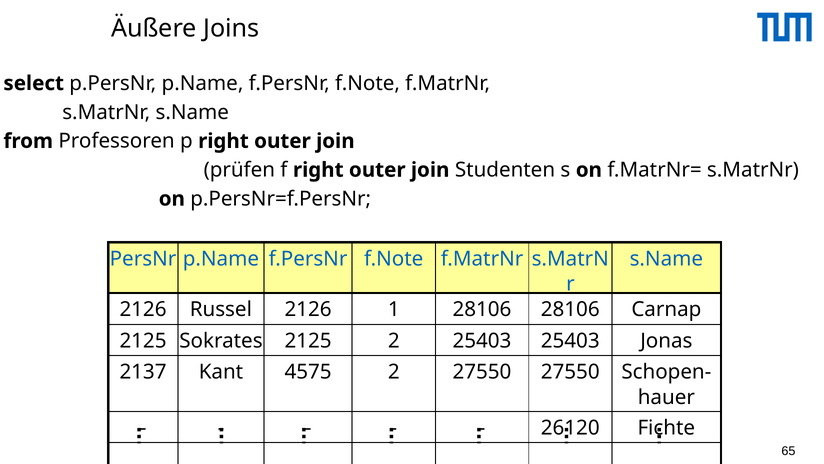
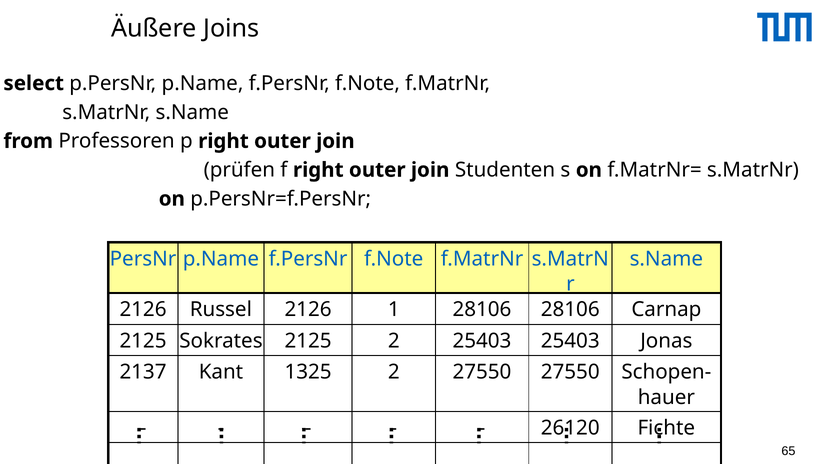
4575: 4575 -> 1325
